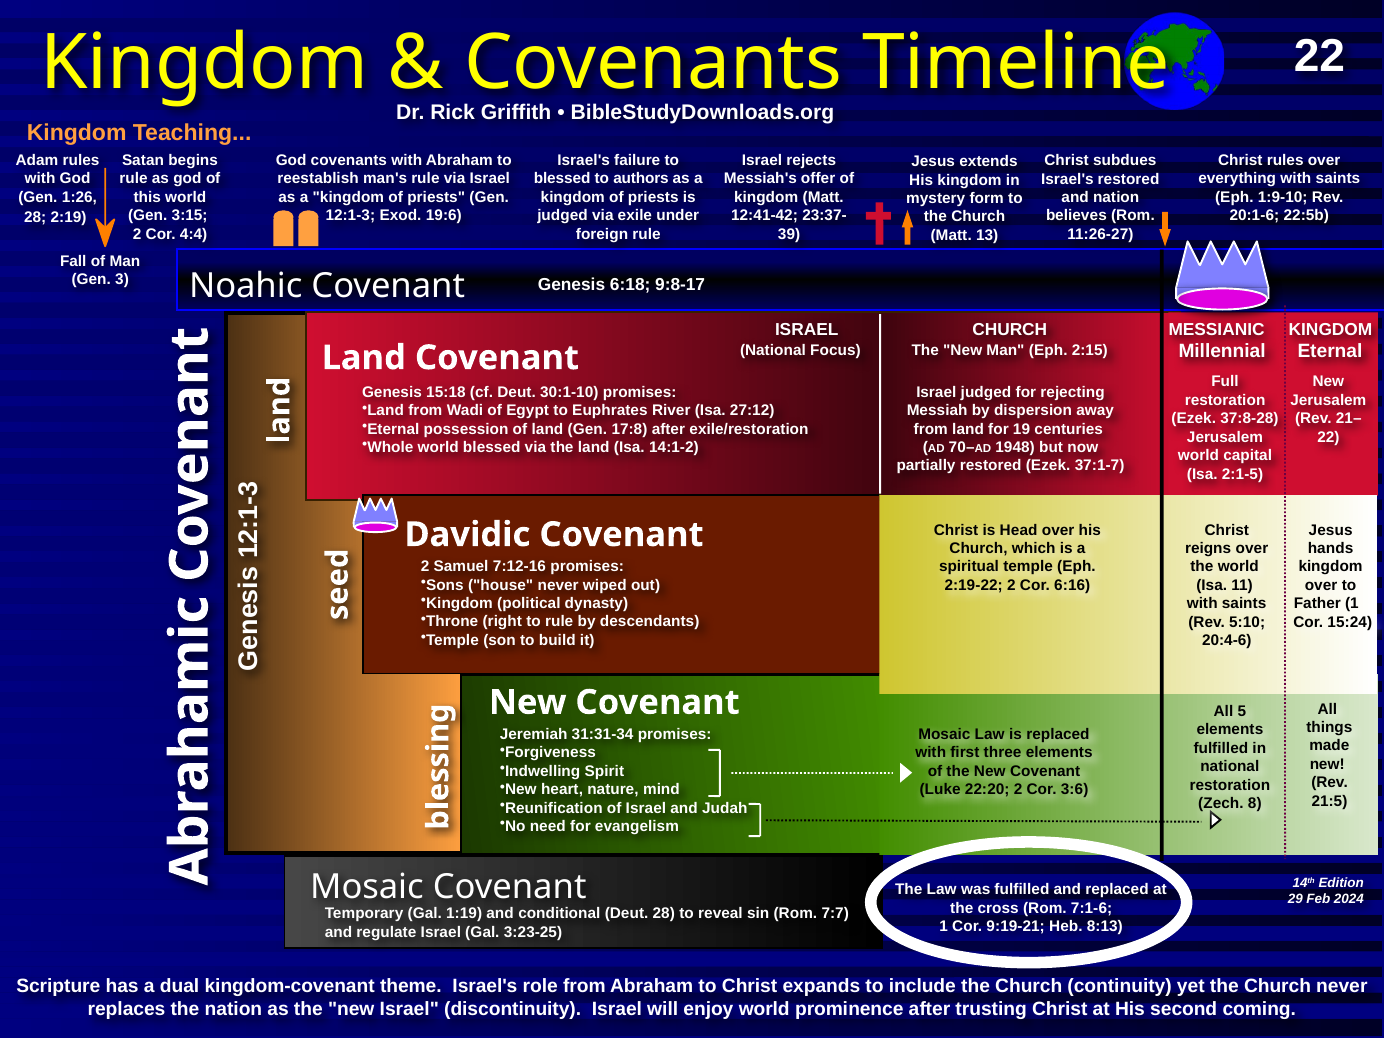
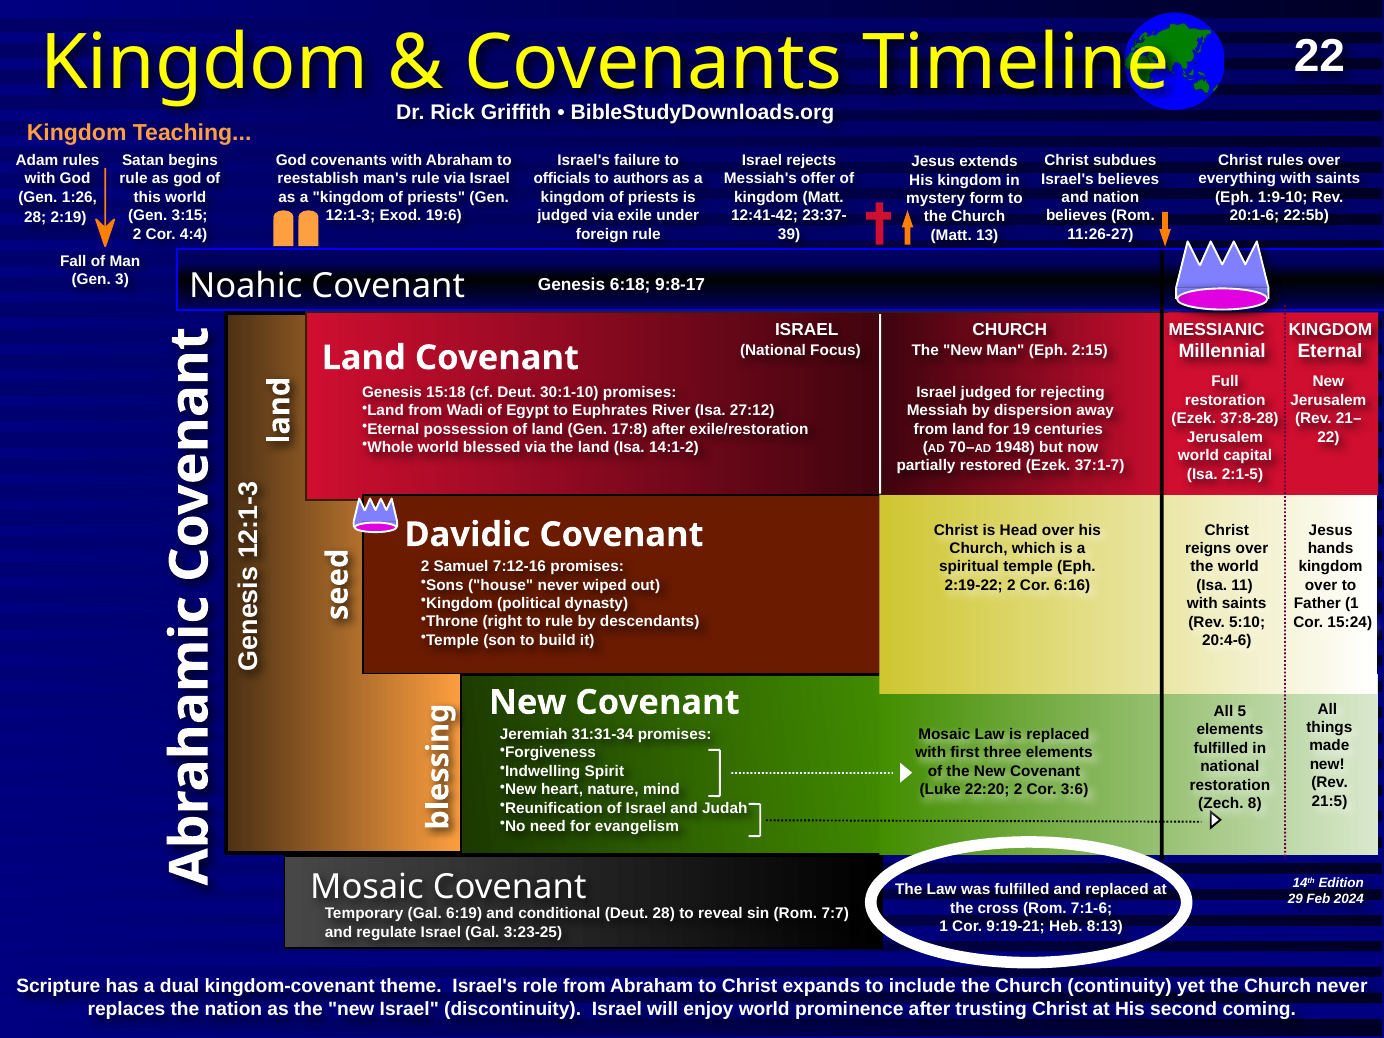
blessed at (562, 179): blessed -> officials
Israel's restored: restored -> believes
1:19: 1:19 -> 6:19
